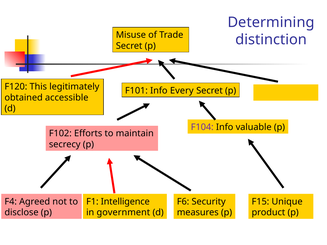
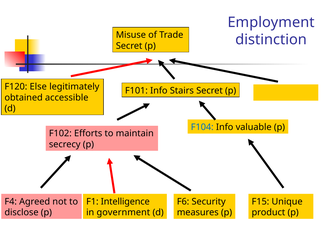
Determining: Determining -> Employment
This: This -> Else
Every: Every -> Stairs
F104 colour: purple -> blue
